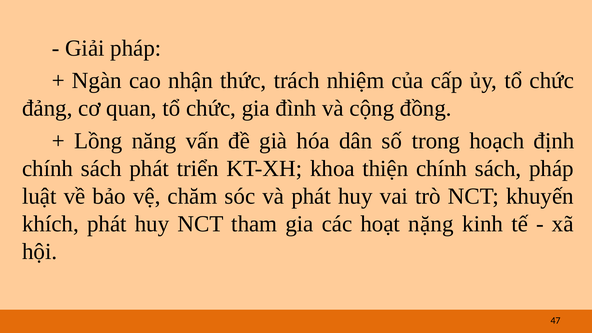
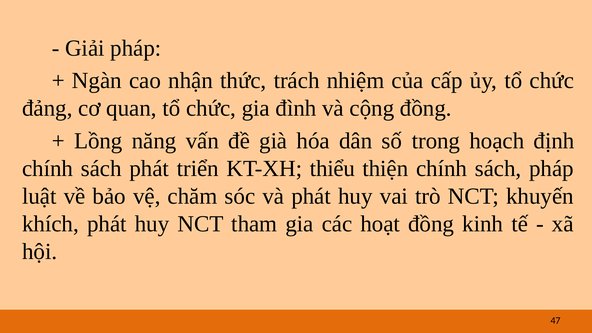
khoa: khoa -> thiểu
hoạt nặng: nặng -> đồng
